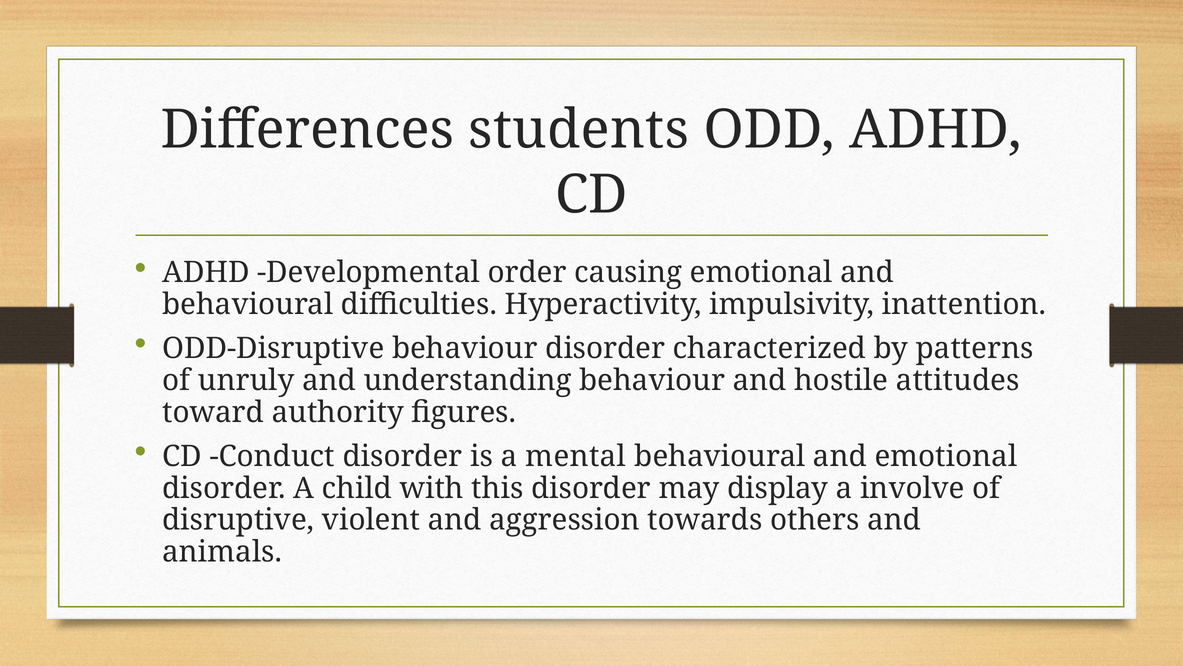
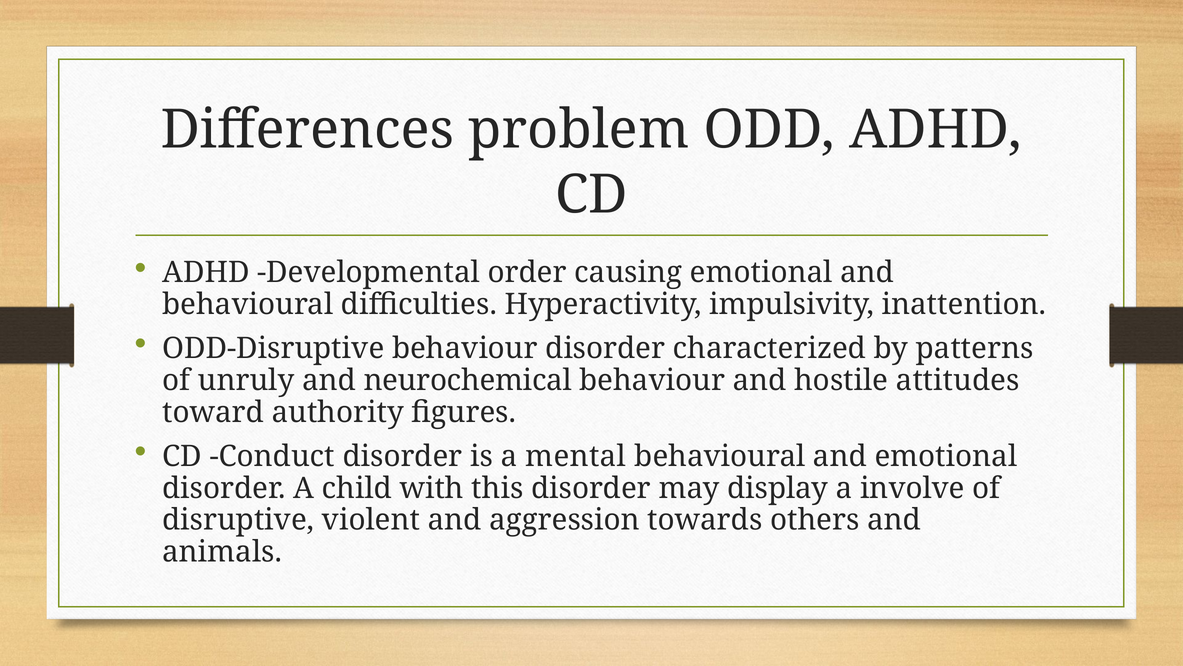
students: students -> problem
understanding: understanding -> neurochemical
